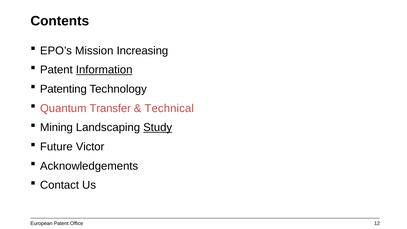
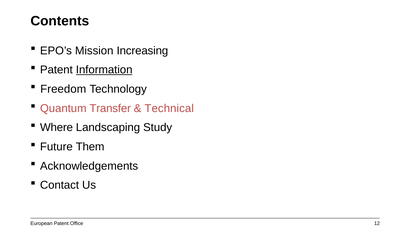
Patenting: Patenting -> Freedom
Mining: Mining -> Where
Study underline: present -> none
Victor: Victor -> Them
